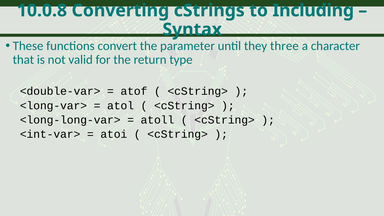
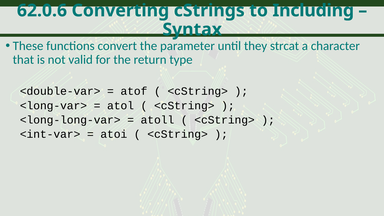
10.0.8: 10.0.8 -> 62.0.6
three: three -> strcat
